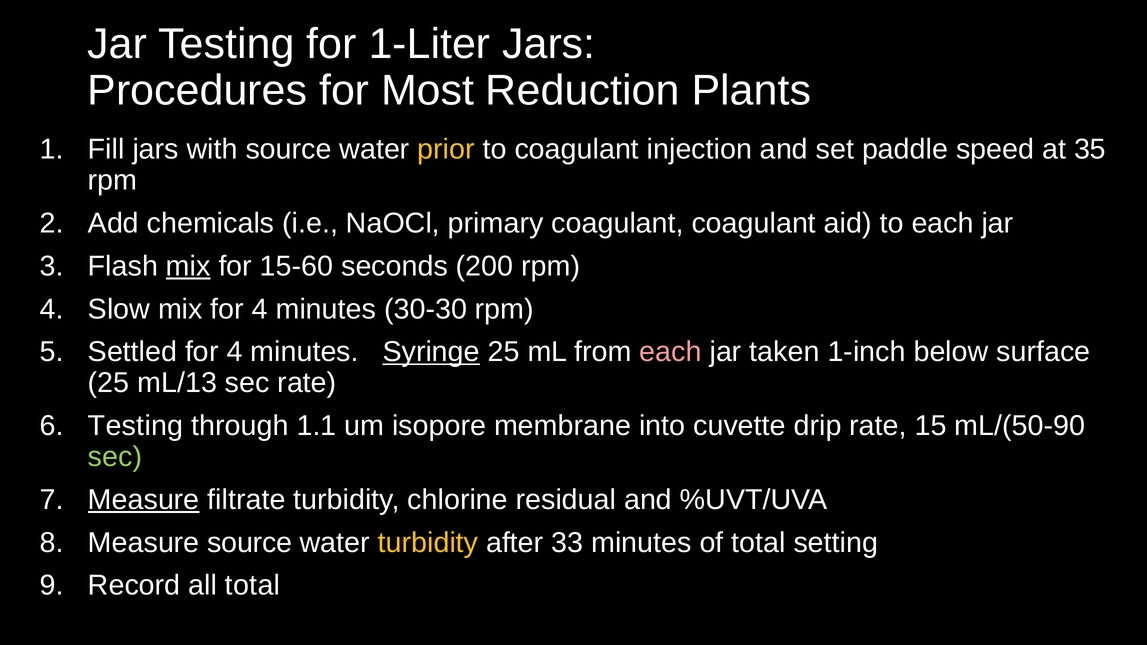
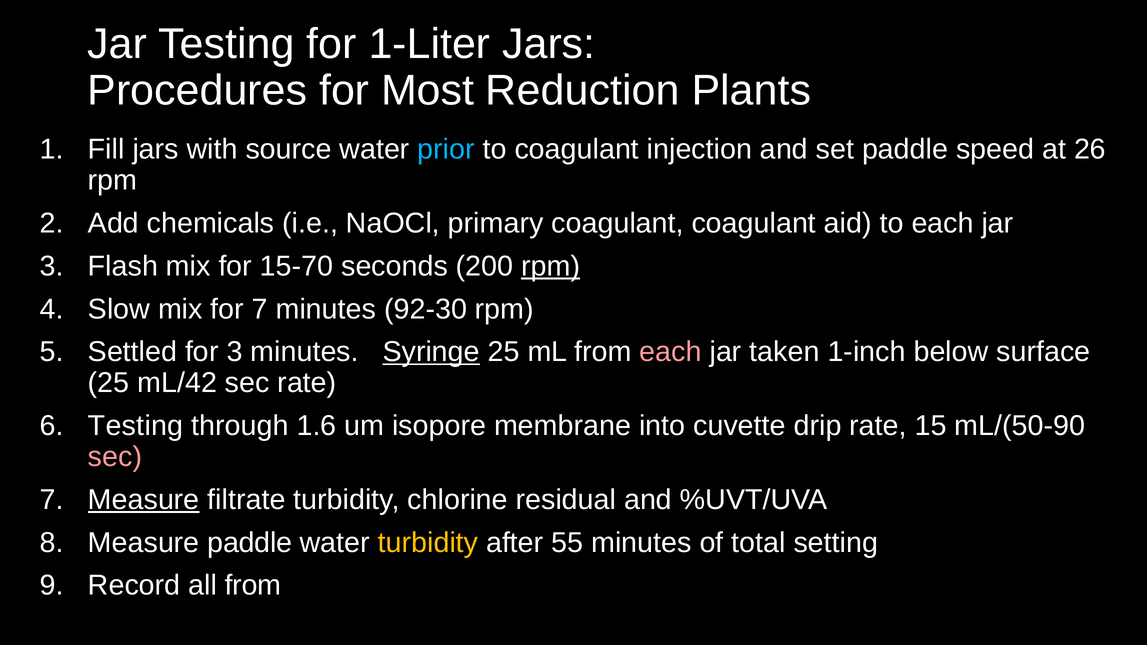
prior colour: yellow -> light blue
35: 35 -> 26
mix at (188, 266) underline: present -> none
15-60: 15-60 -> 15-70
rpm at (551, 266) underline: none -> present
mix for 4: 4 -> 7
30-30: 30-30 -> 92-30
Settled for 4: 4 -> 3
mL/13: mL/13 -> mL/42
1.1: 1.1 -> 1.6
sec at (115, 457) colour: light green -> pink
Measure source: source -> paddle
33: 33 -> 55
all total: total -> from
